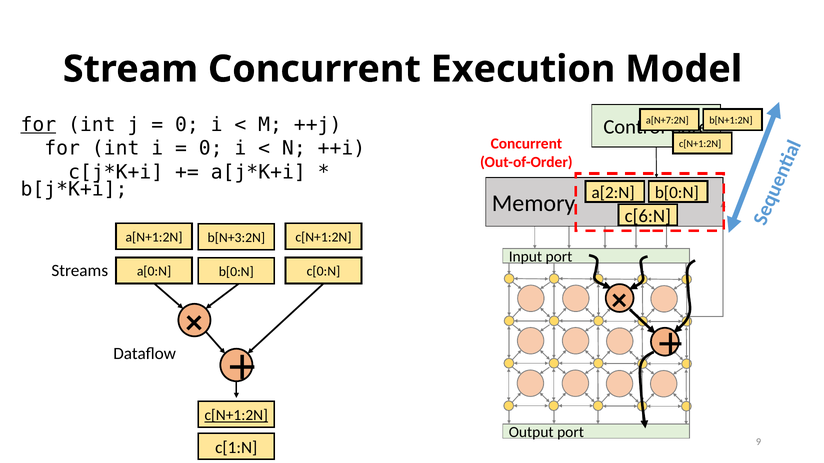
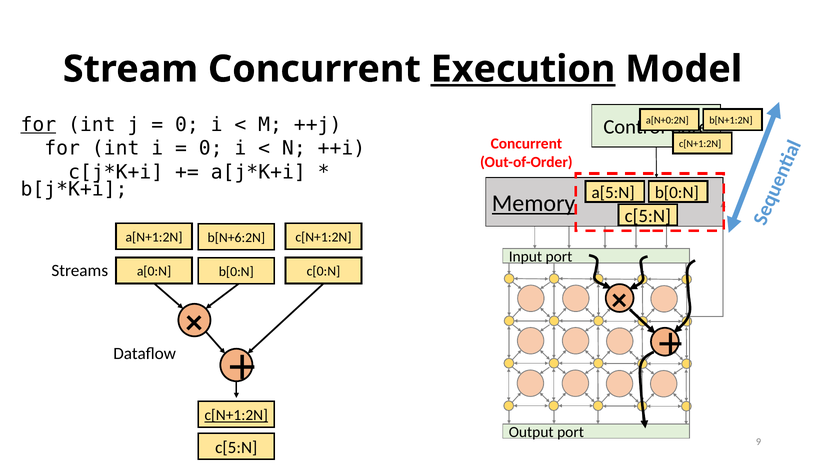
Execution underline: none -> present
a[N+7:2N: a[N+7:2N -> a[N+0:2N
a[2:N: a[2:N -> a[5:N
Memory underline: none -> present
c[6:N at (648, 216): c[6:N -> c[5:N
b[N+3:2N: b[N+3:2N -> b[N+6:2N
c[1:N at (236, 448): c[1:N -> c[5:N
